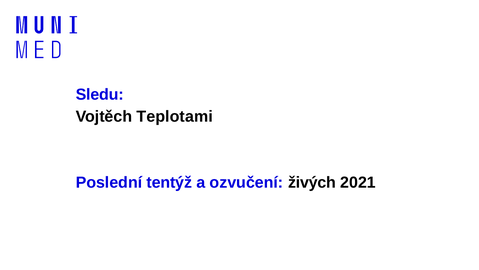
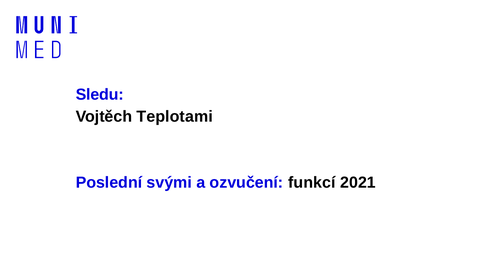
tentýž: tentýž -> svými
živých: živých -> funkcí
